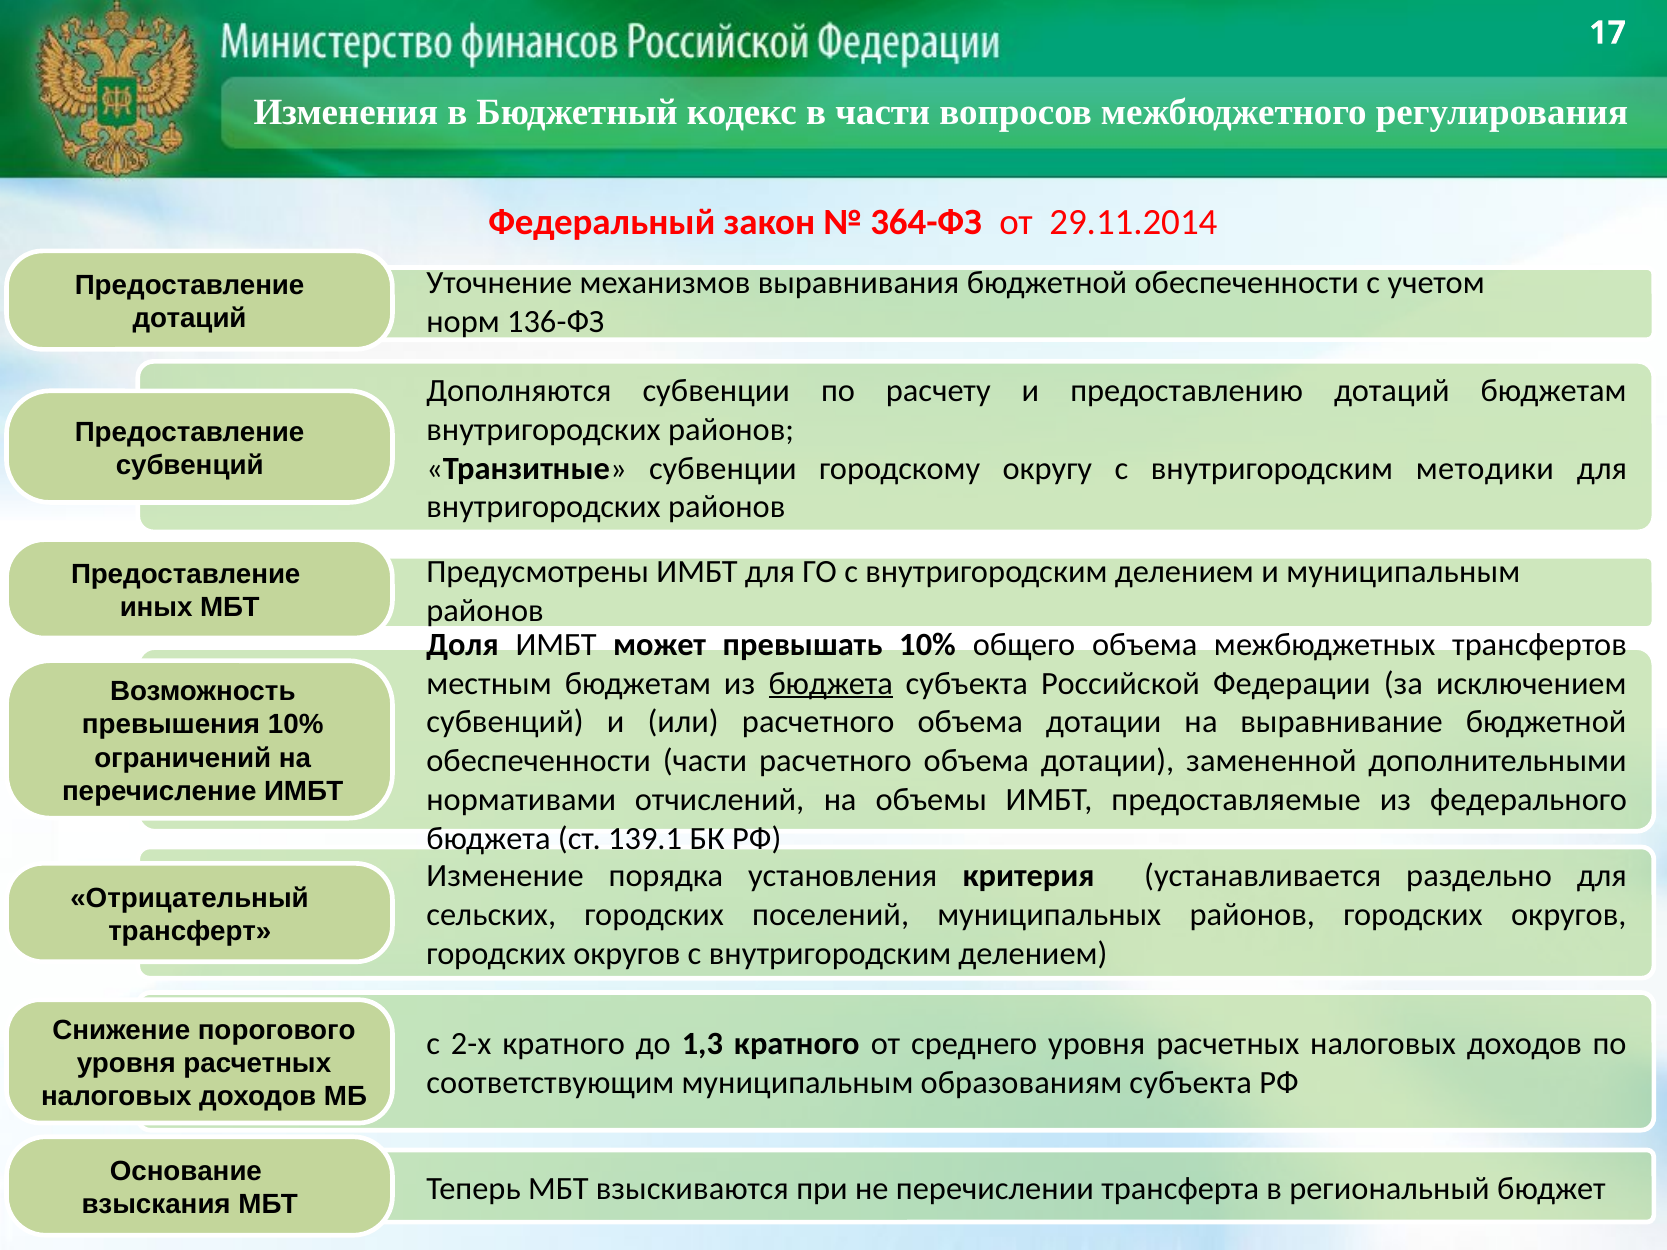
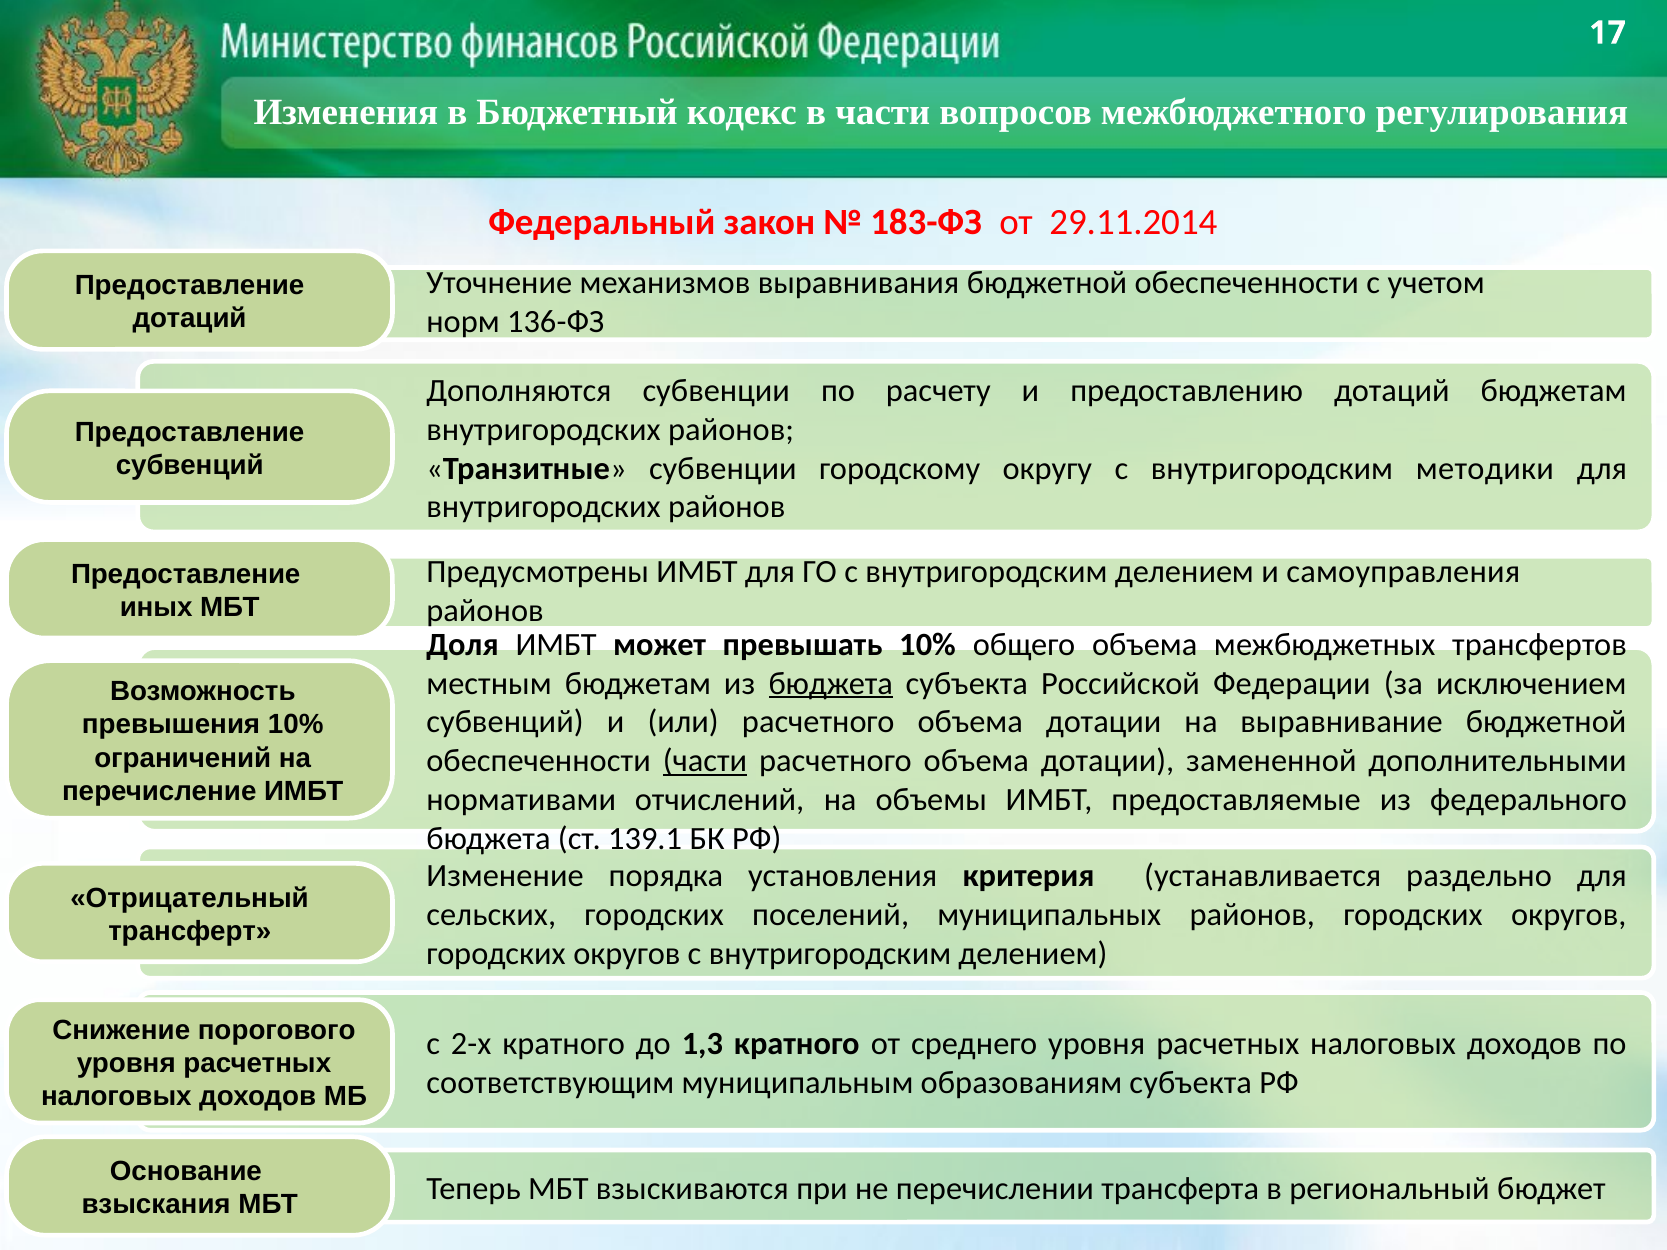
364-ФЗ: 364-ФЗ -> 183-ФЗ
и муниципальным: муниципальным -> самоуправления
части at (705, 761) underline: none -> present
